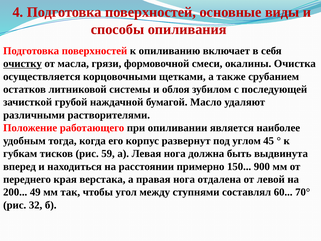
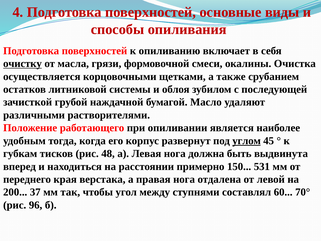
углом underline: none -> present
59: 59 -> 48
900: 900 -> 531
49: 49 -> 37
32: 32 -> 96
